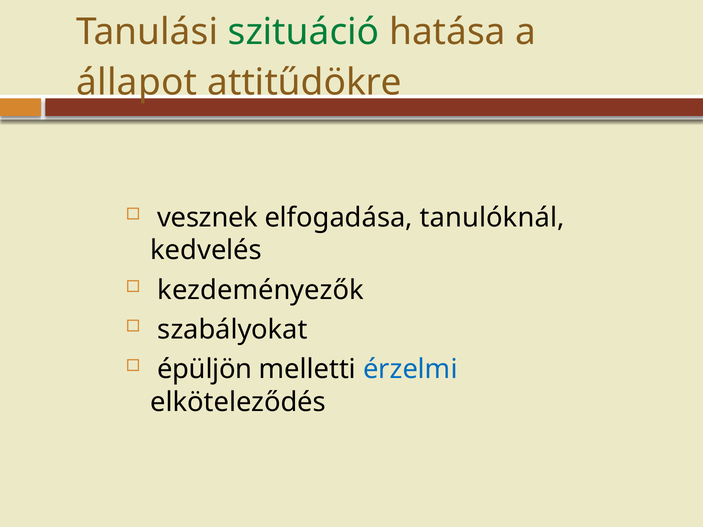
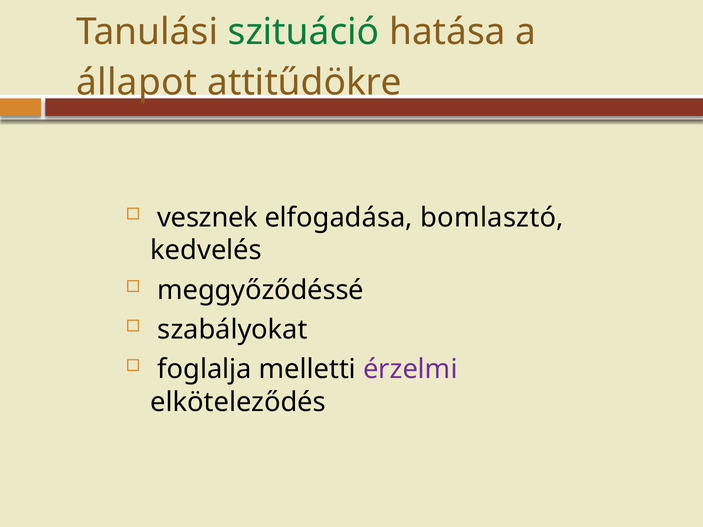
tanulóknál: tanulóknál -> bomlasztó
kezdeményezők: kezdeményezők -> meggyőződéssé
épüljön: épüljön -> foglalja
érzelmi colour: blue -> purple
